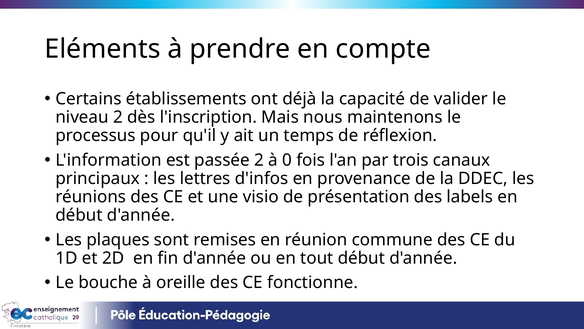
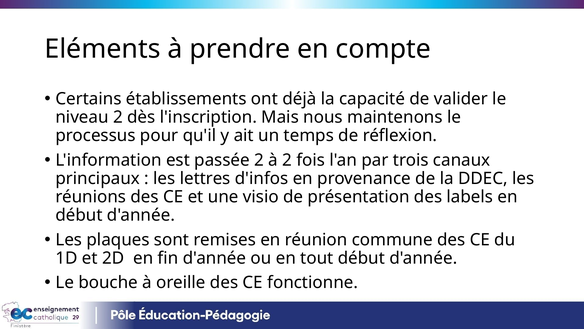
à 0: 0 -> 2
